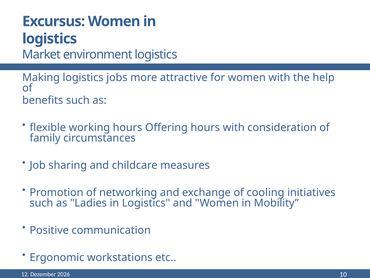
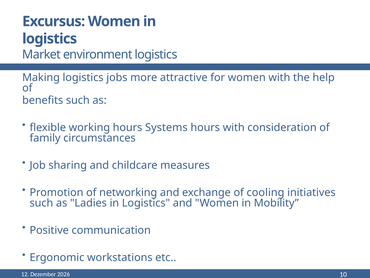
Offering: Offering -> Systems
